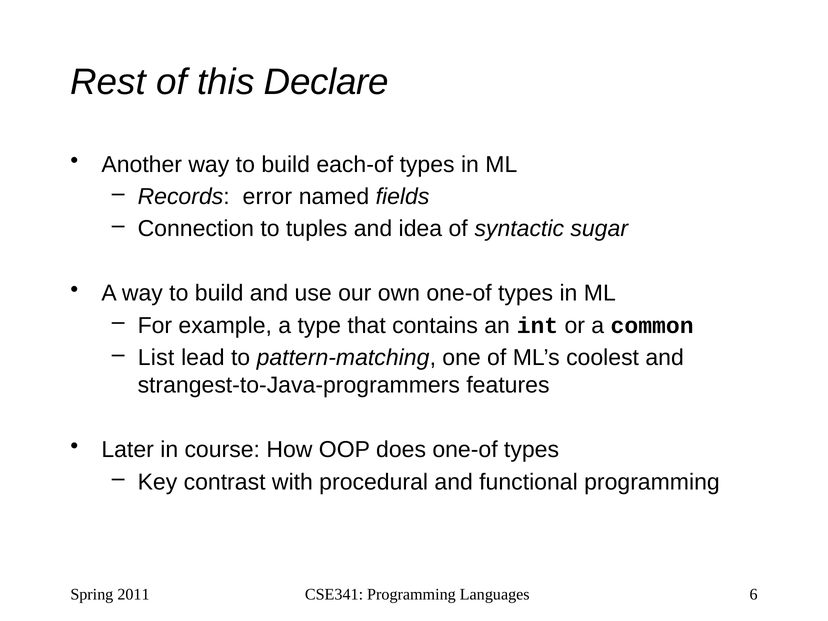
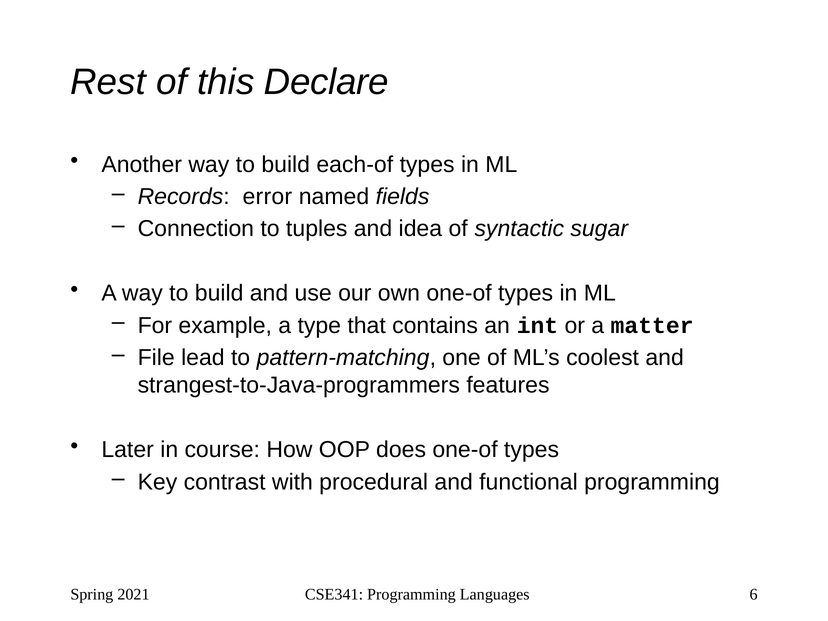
common: common -> matter
List: List -> File
2011: 2011 -> 2021
